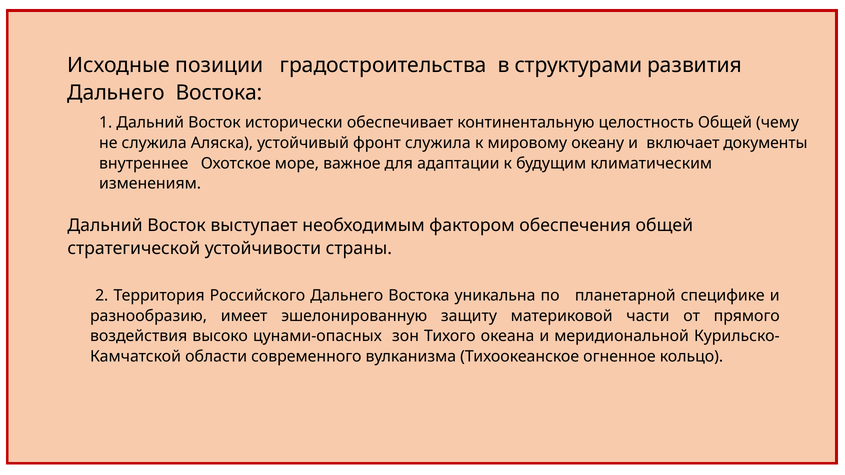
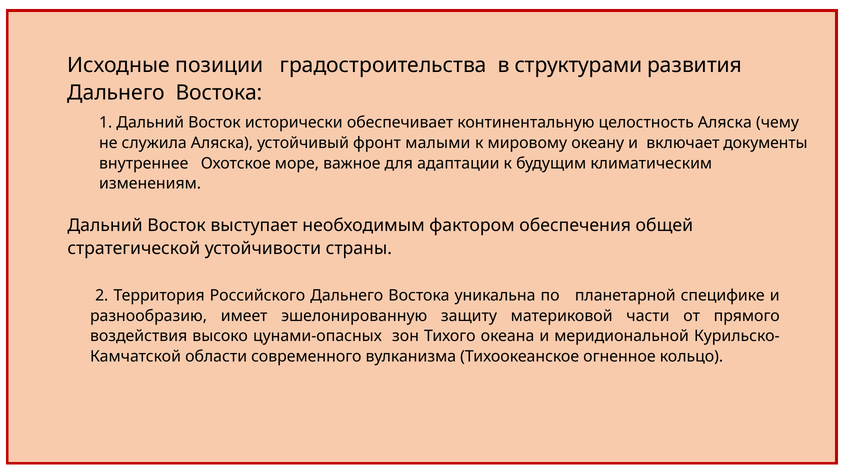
целостность Общей: Общей -> Аляска
фронт служила: служила -> малыми
